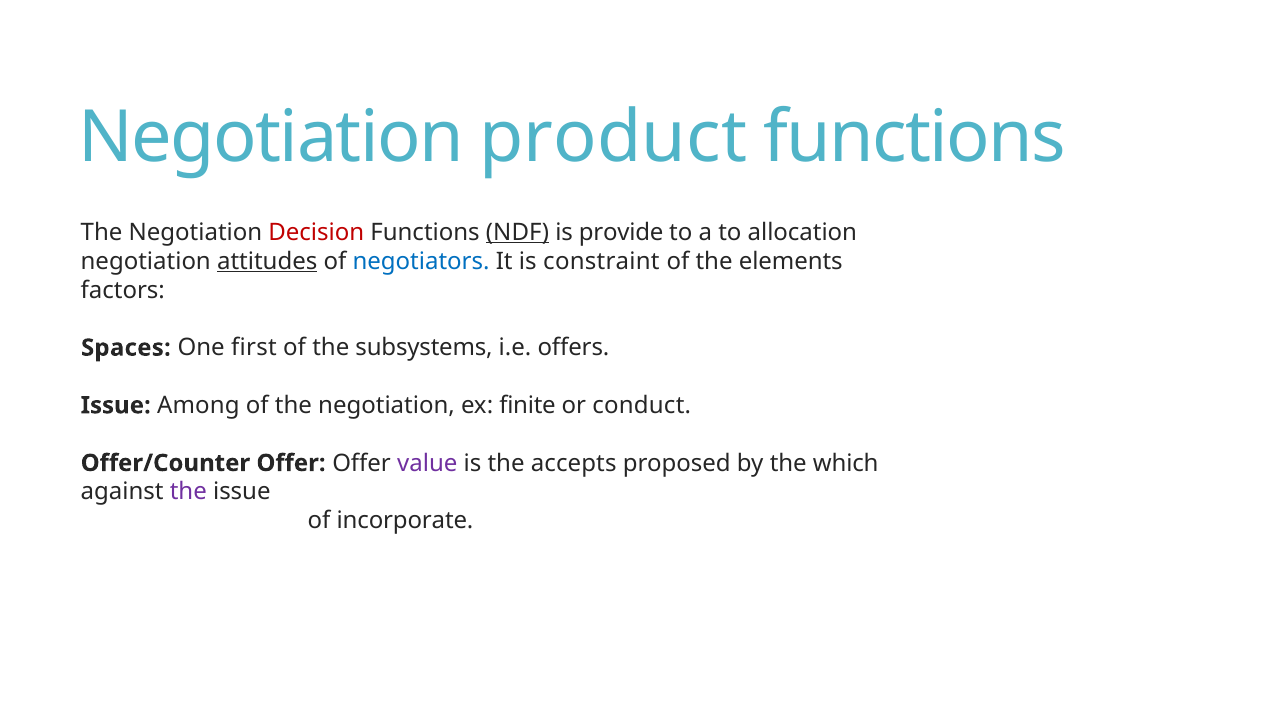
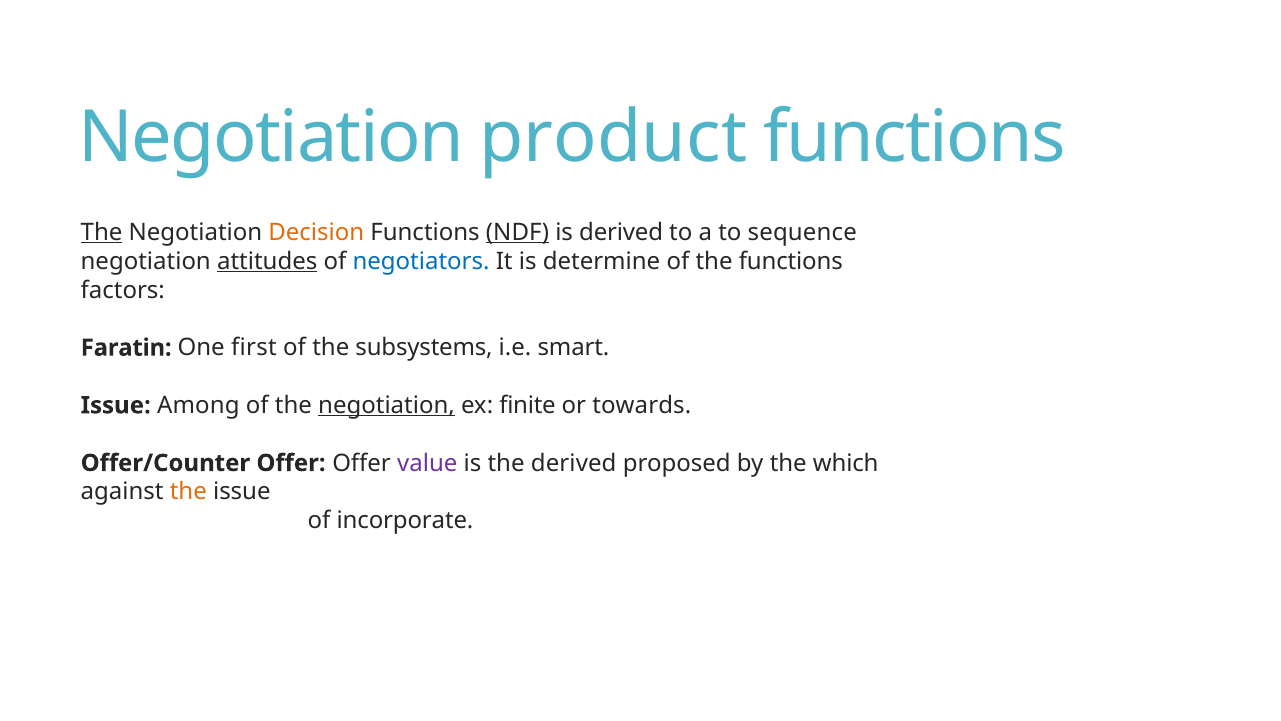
The at (102, 232) underline: none -> present
Decision colour: red -> orange
is provide: provide -> derived
allocation: allocation -> sequence
constraint: constraint -> determine
the elements: elements -> functions
Spaces: Spaces -> Faratin
offers: offers -> smart
negotiation at (387, 405) underline: none -> present
conduct: conduct -> towards
the accepts: accepts -> derived
the at (188, 492) colour: purple -> orange
